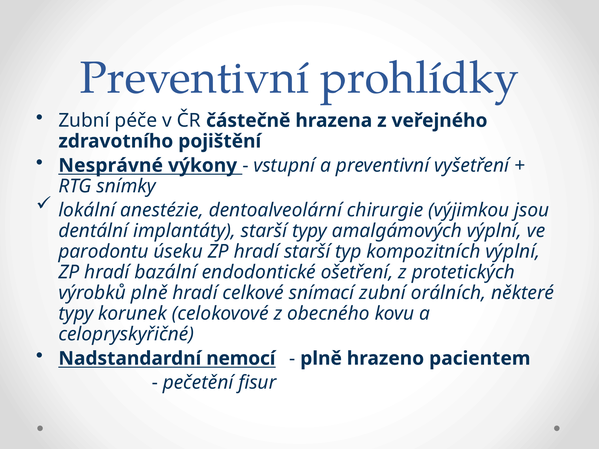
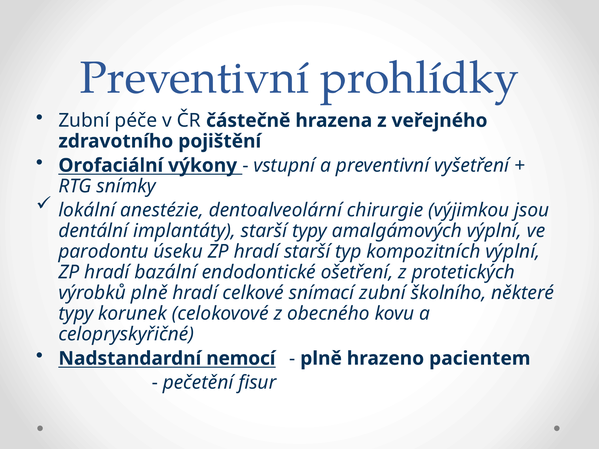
Nesprávné: Nesprávné -> Orofaciální
orálních: orálních -> školního
